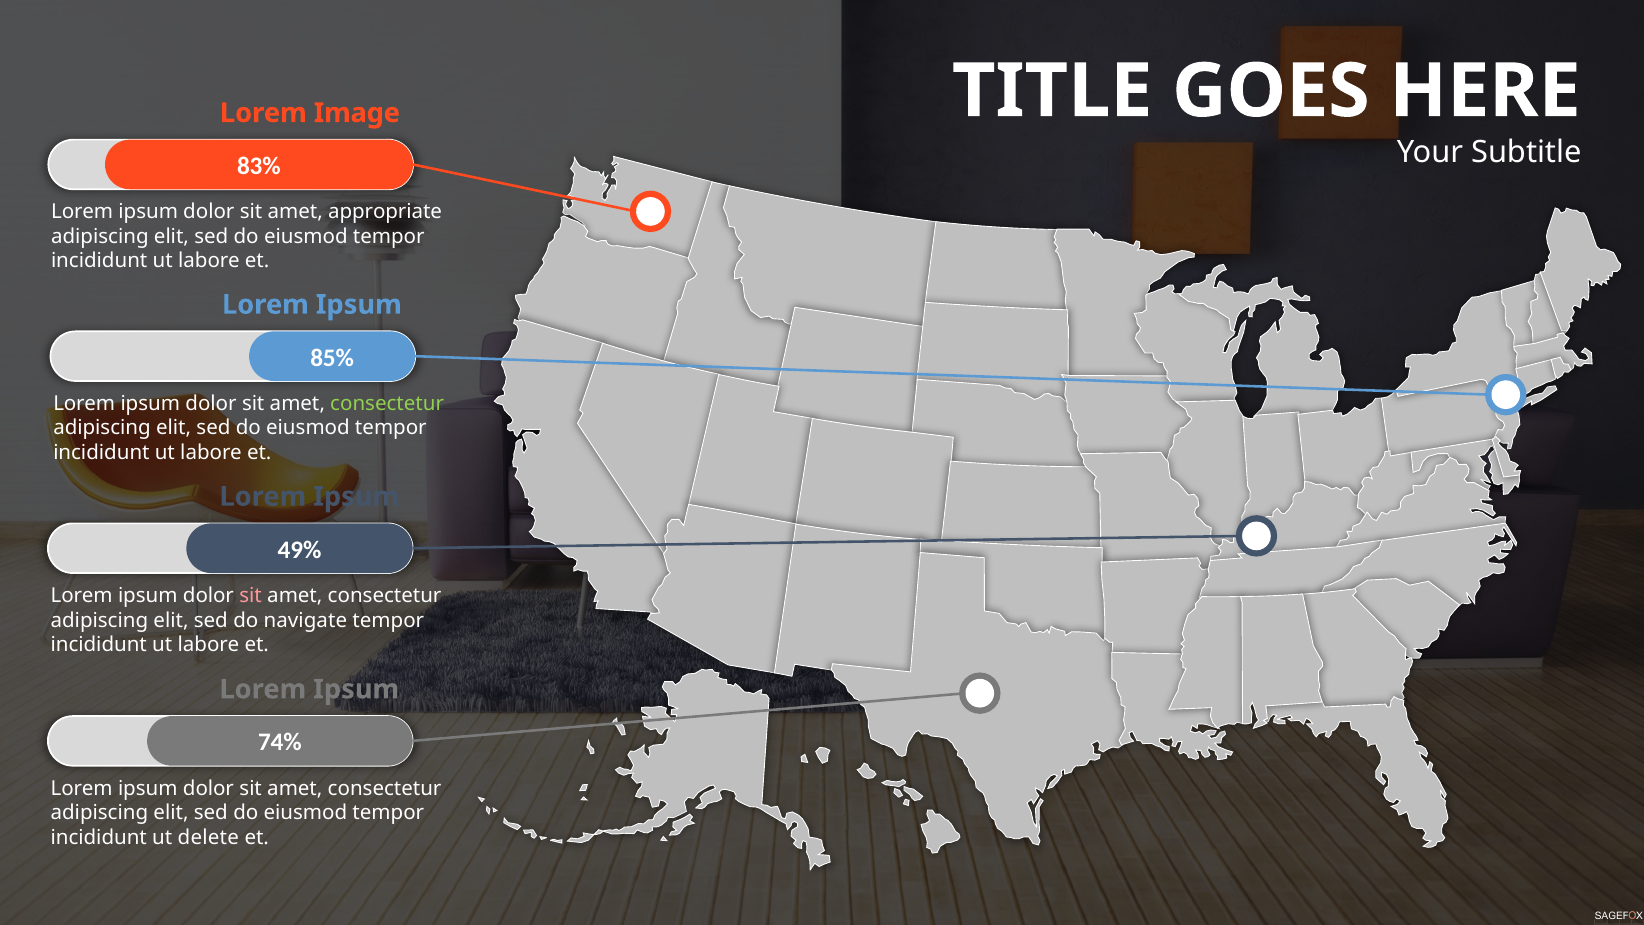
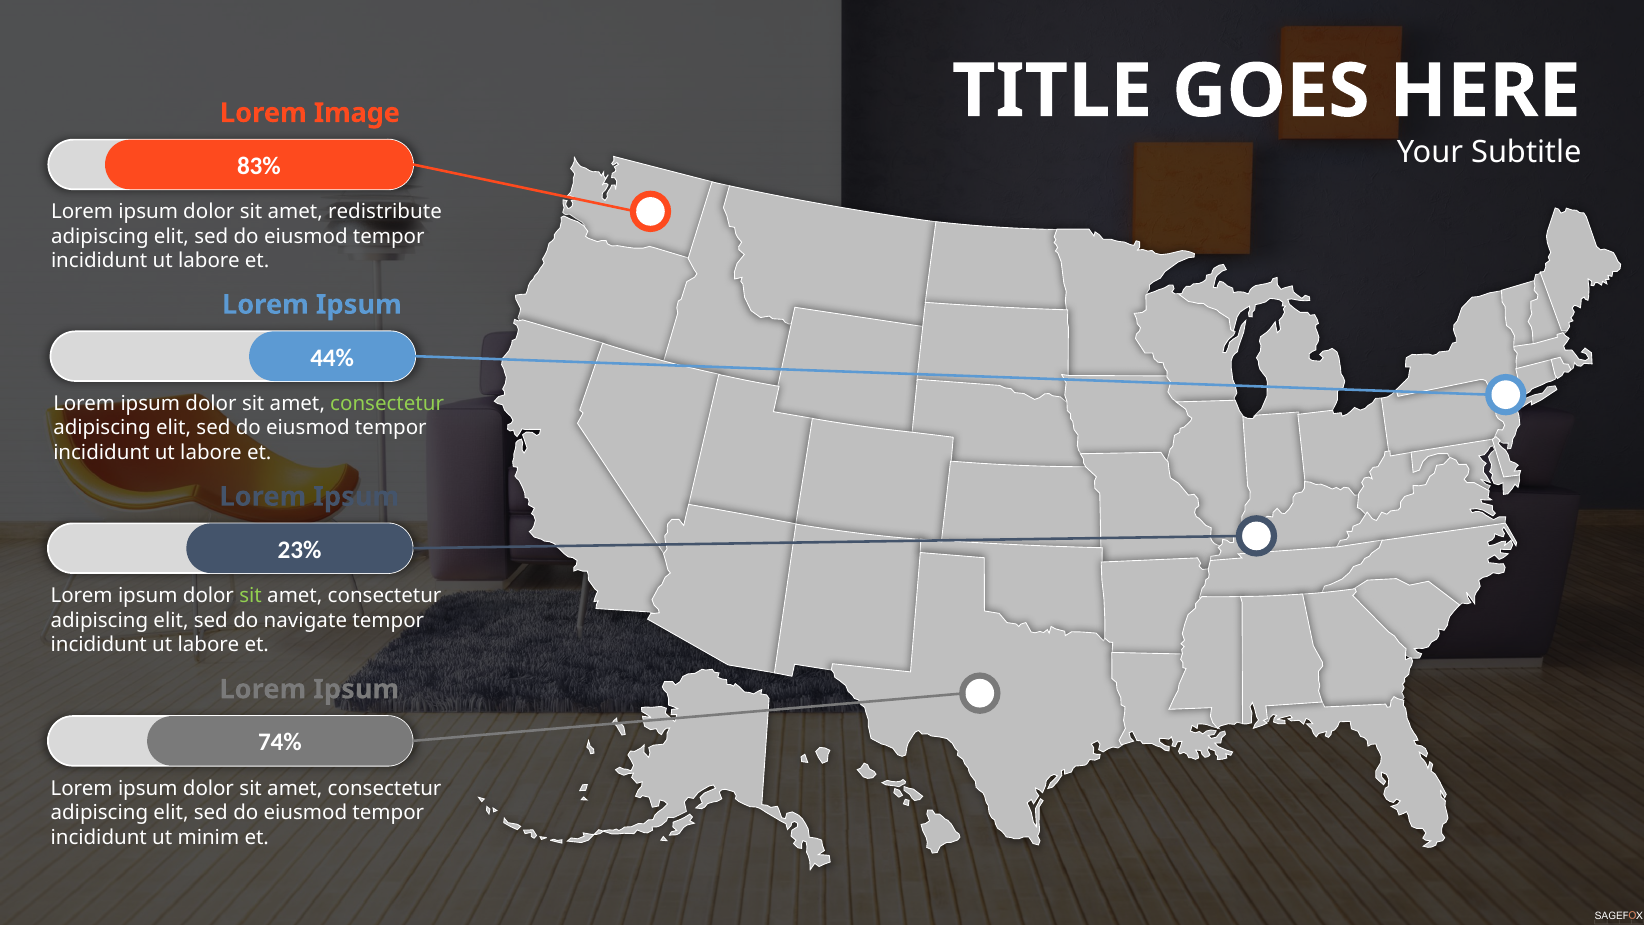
appropriate: appropriate -> redistribute
85%: 85% -> 44%
49%: 49% -> 23%
sit at (251, 595) colour: pink -> light green
delete: delete -> minim
